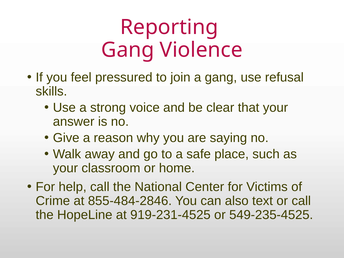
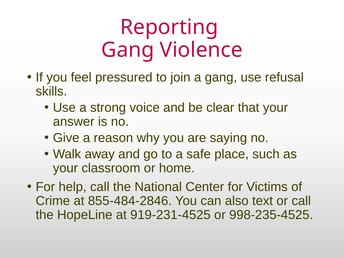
549-235-4525: 549-235-4525 -> 998-235-4525
